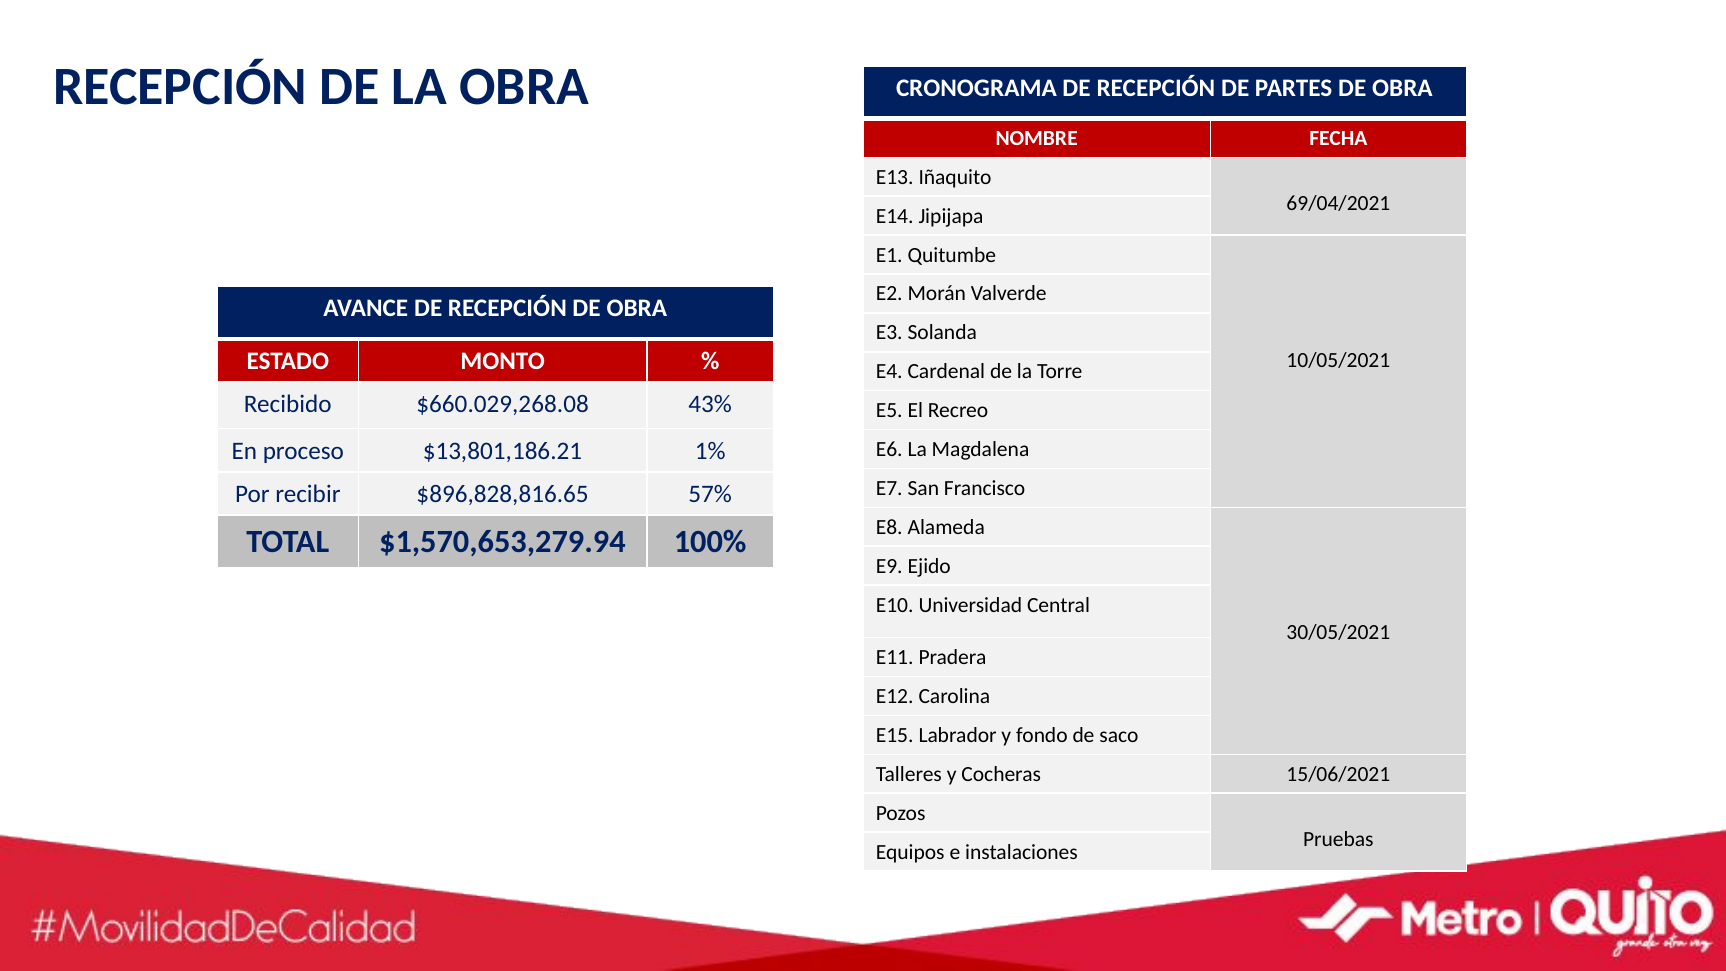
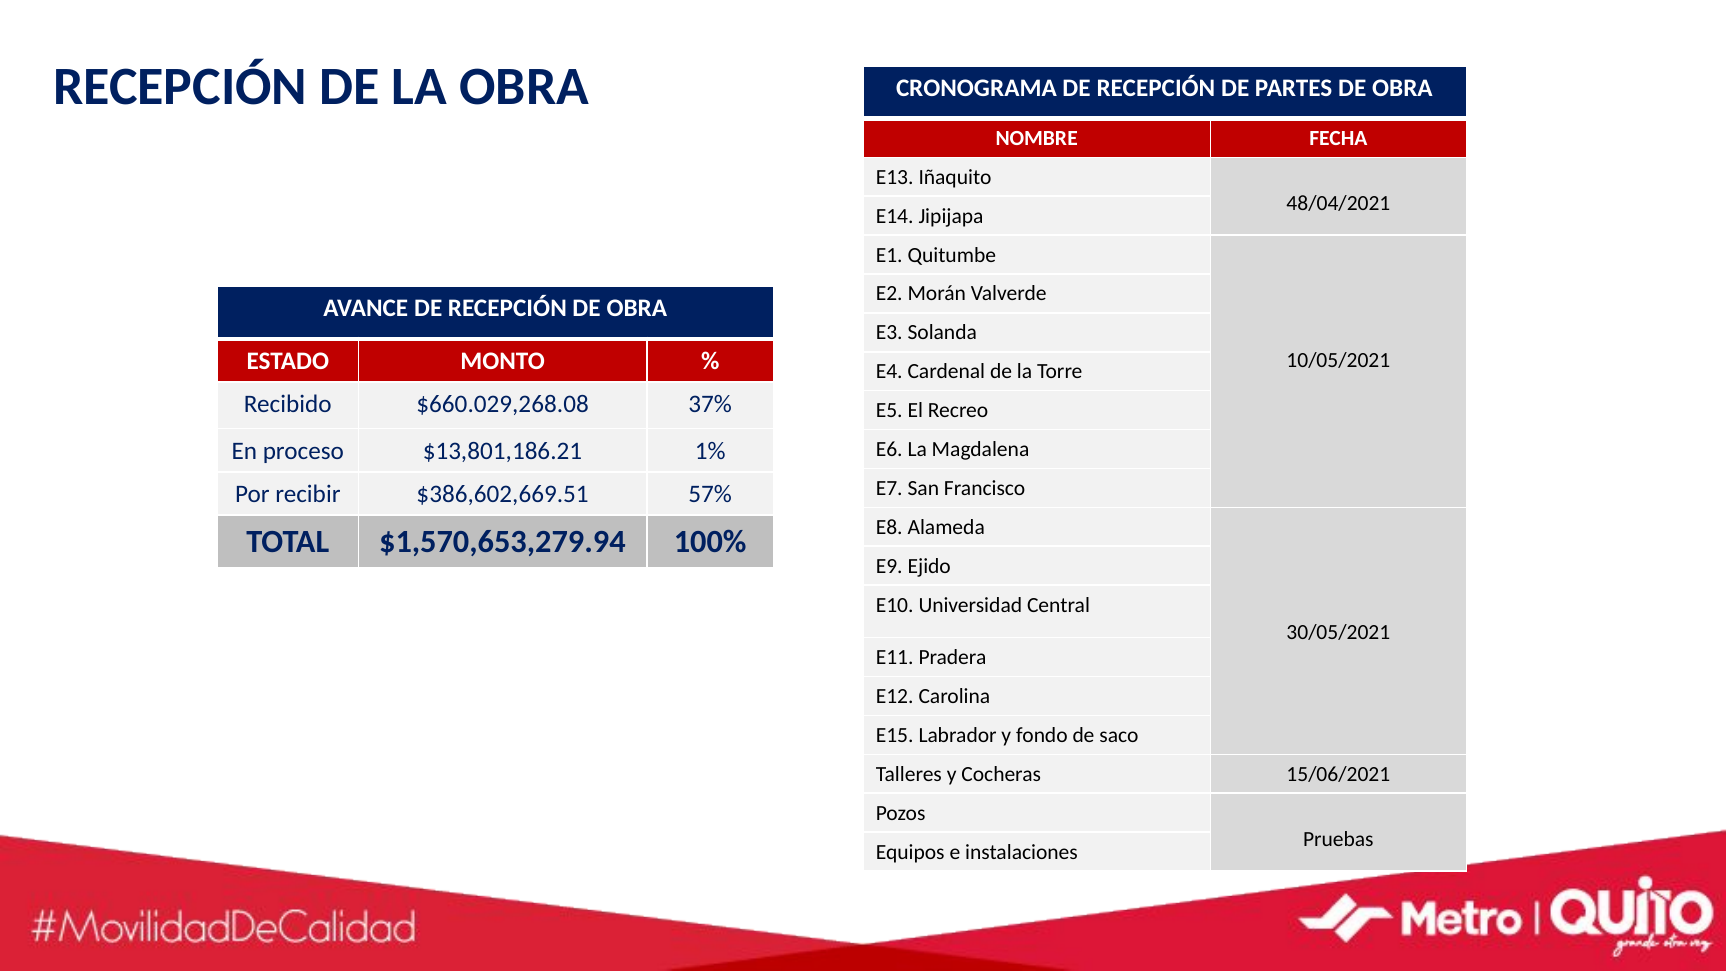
69/04/2021: 69/04/2021 -> 48/04/2021
43%: 43% -> 37%
$896,828,816.65: $896,828,816.65 -> $386,602,669.51
